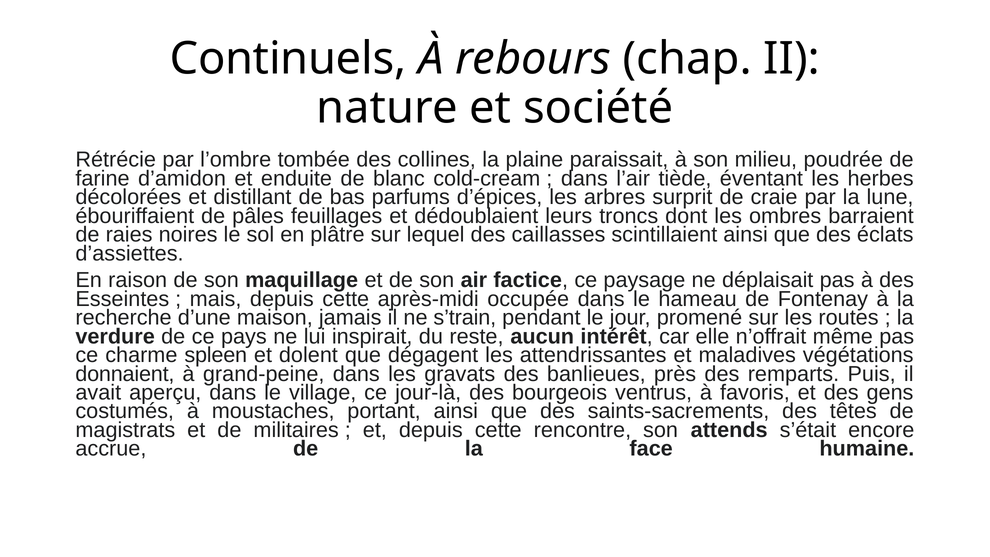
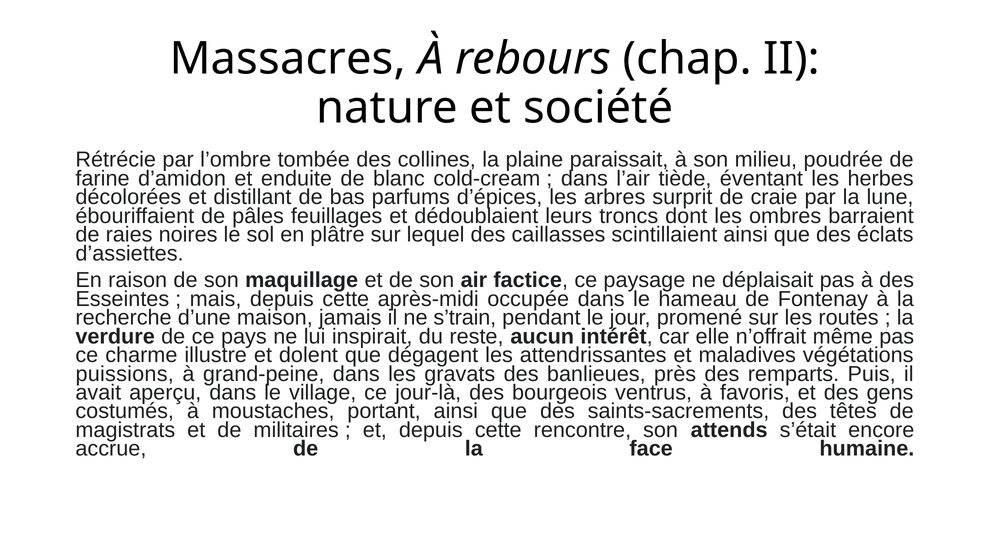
Continuels: Continuels -> Massacres
spleen: spleen -> illustre
donnaient: donnaient -> puissions
